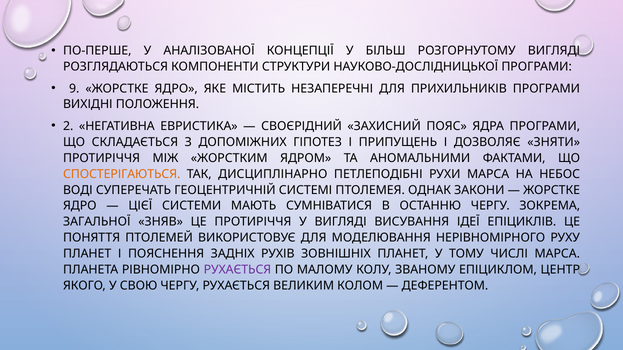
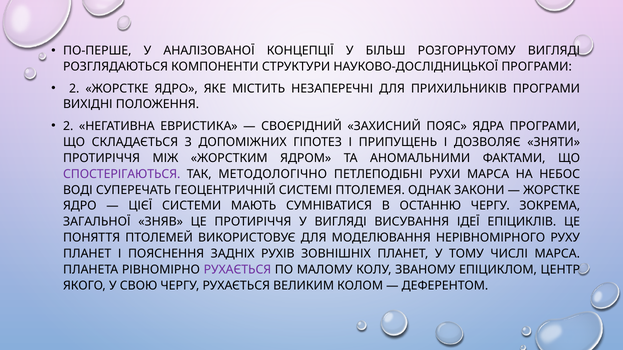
9 at (74, 89): 9 -> 2
СПОСТЕРІГАЮТЬСЯ colour: orange -> purple
ДИСЦИПЛІНАРНО: ДИСЦИПЛІНАРНО -> МЕТОДОЛОГІЧНО
